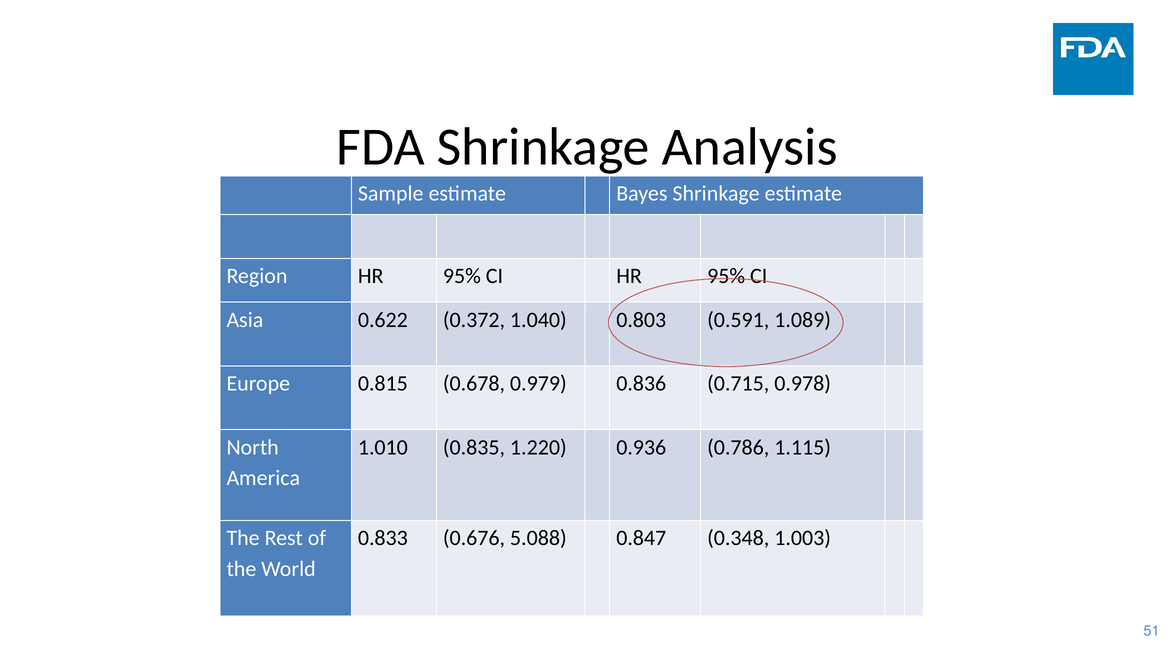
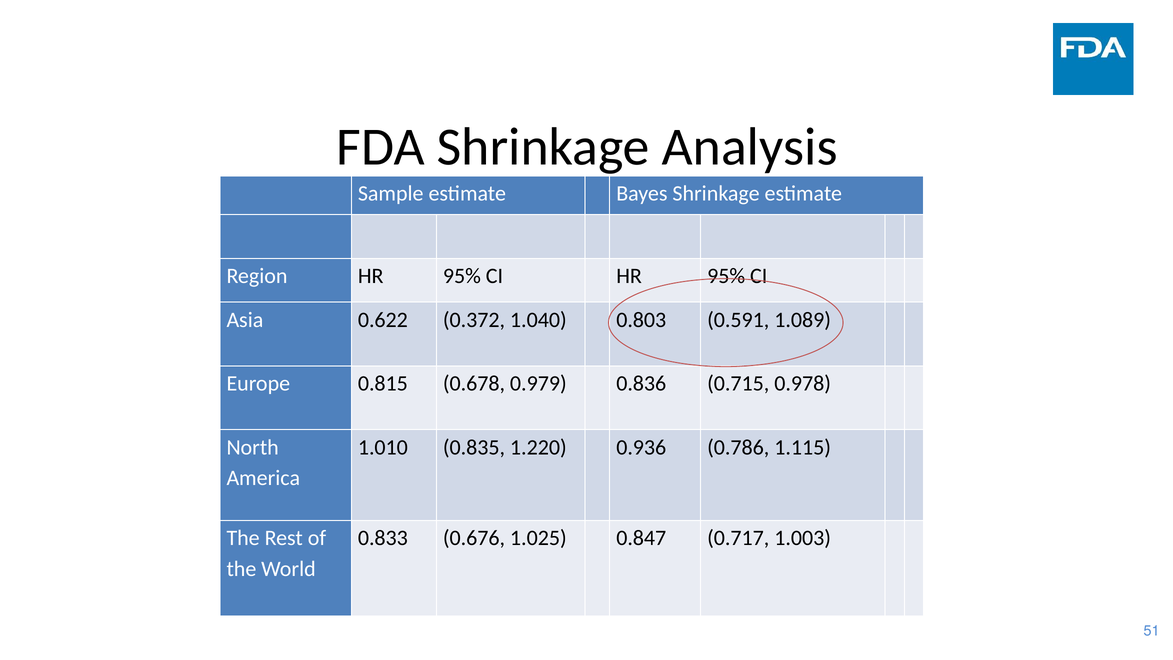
5.088: 5.088 -> 1.025
0.348: 0.348 -> 0.717
